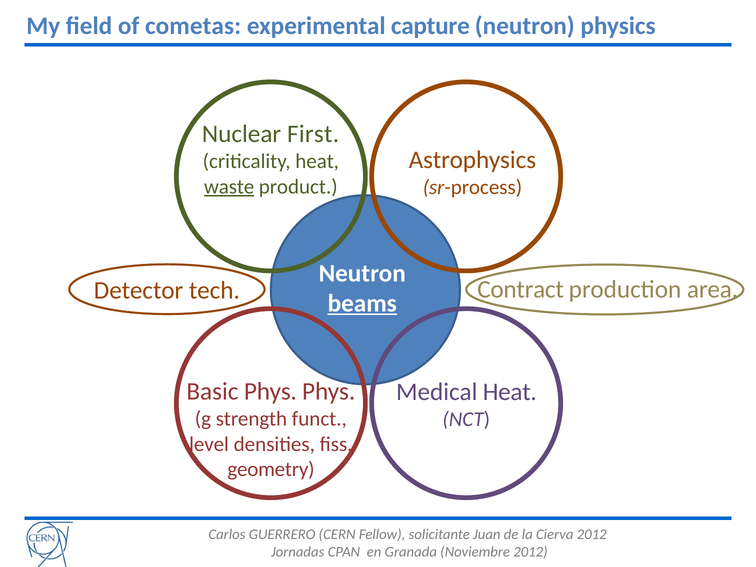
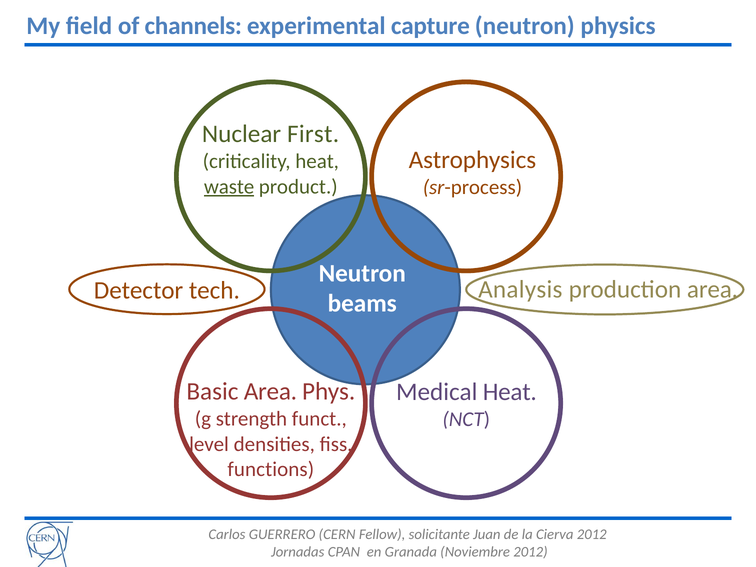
cometas: cometas -> channels
Contract: Contract -> Analysis
beams underline: present -> none
Basic Phys: Phys -> Area
geometry: geometry -> functions
